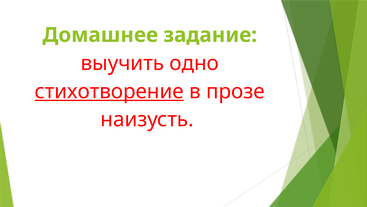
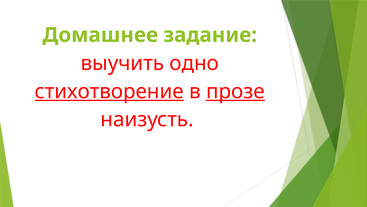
прозе underline: none -> present
